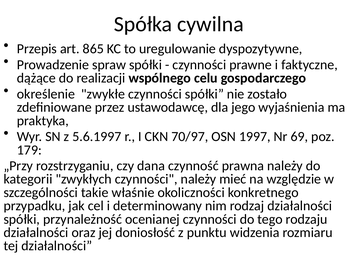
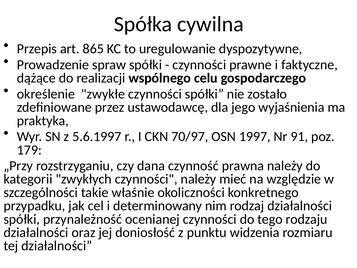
69: 69 -> 91
